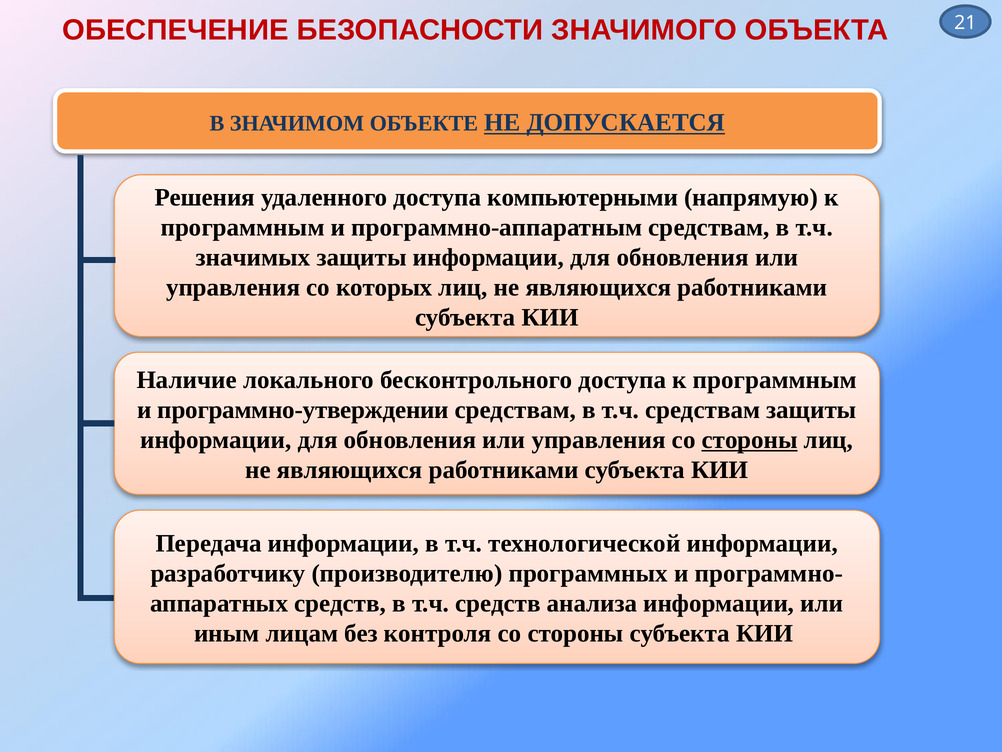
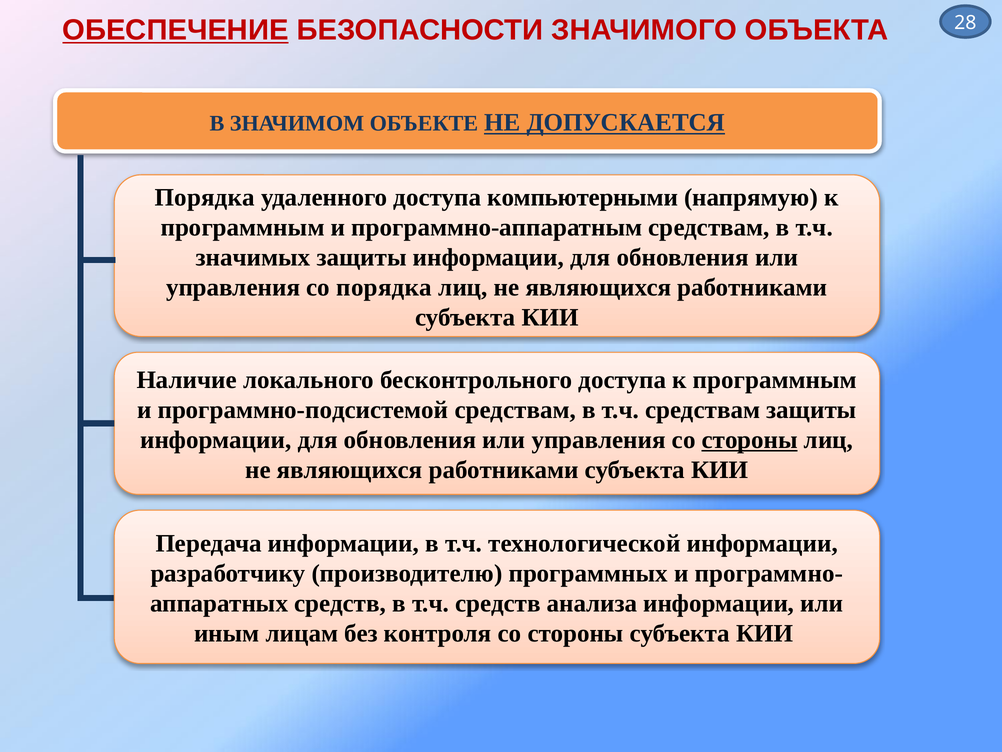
ОБЕСПЕЧЕНИЕ underline: none -> present
21: 21 -> 28
Решения at (205, 197): Решения -> Порядка
со которых: которых -> порядка
программно-утверждении: программно-утверждении -> программно-подсистемой
